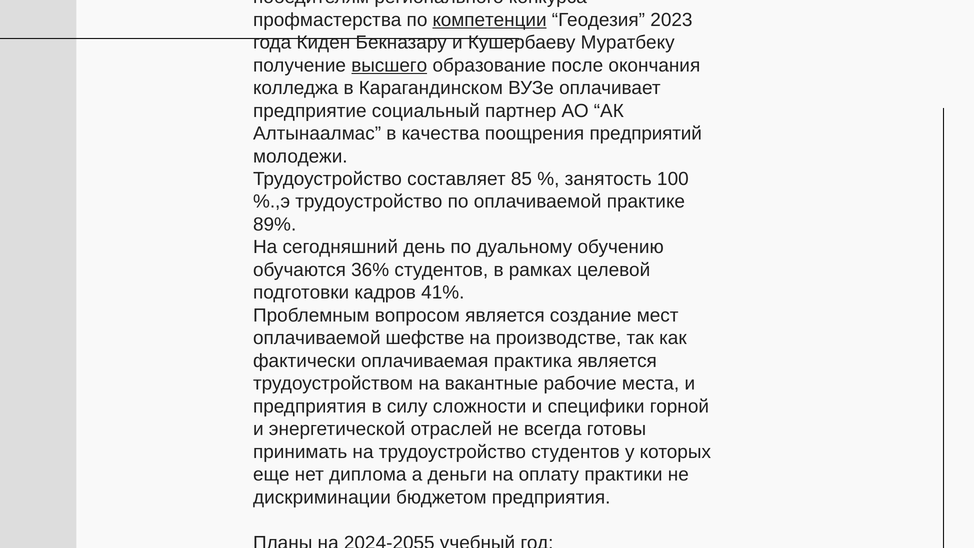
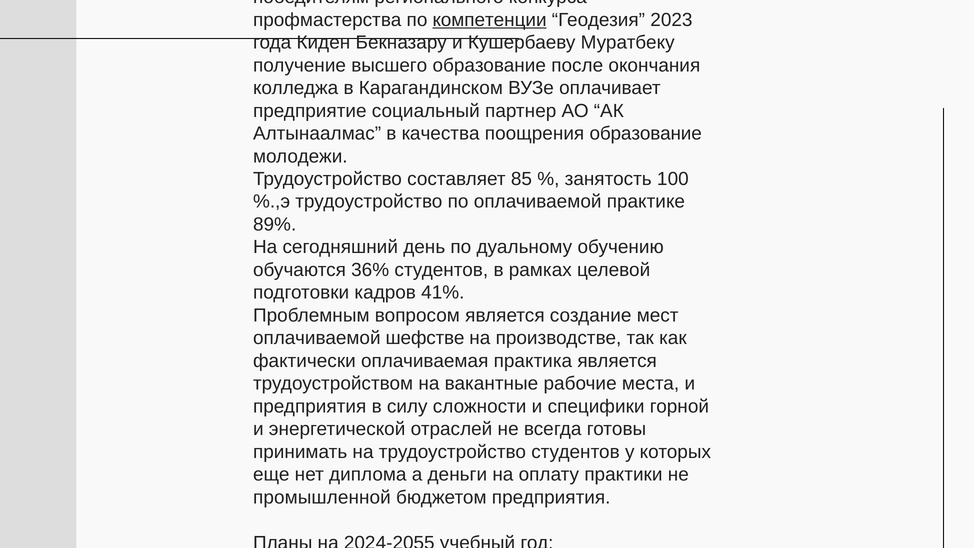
высшего underline: present -> none
поощрения предприятий: предприятий -> образование
дискриминации at (322, 497): дискриминации -> промышленной
